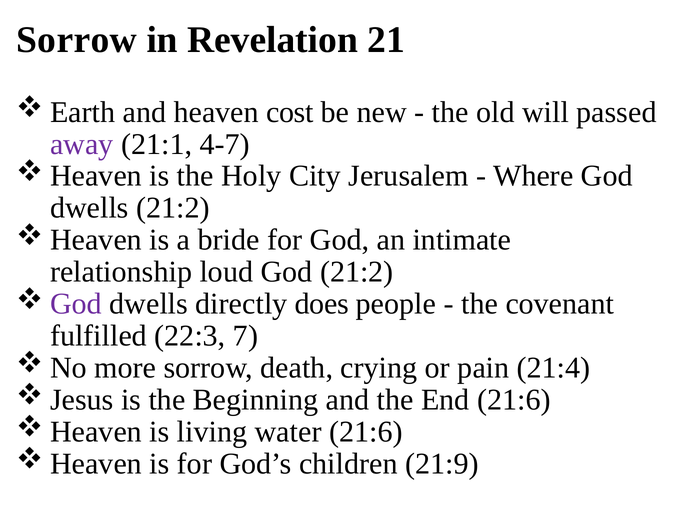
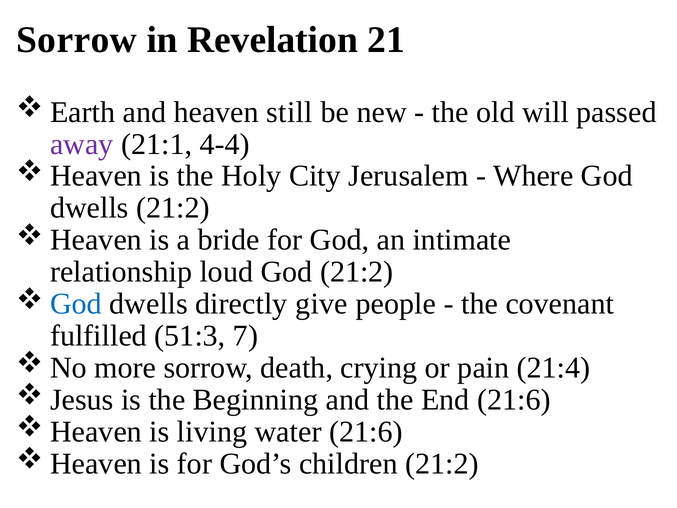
cost: cost -> still
4-7: 4-7 -> 4-4
God at (76, 304) colour: purple -> blue
does: does -> give
22:3: 22:3 -> 51:3
children 21:9: 21:9 -> 21:2
